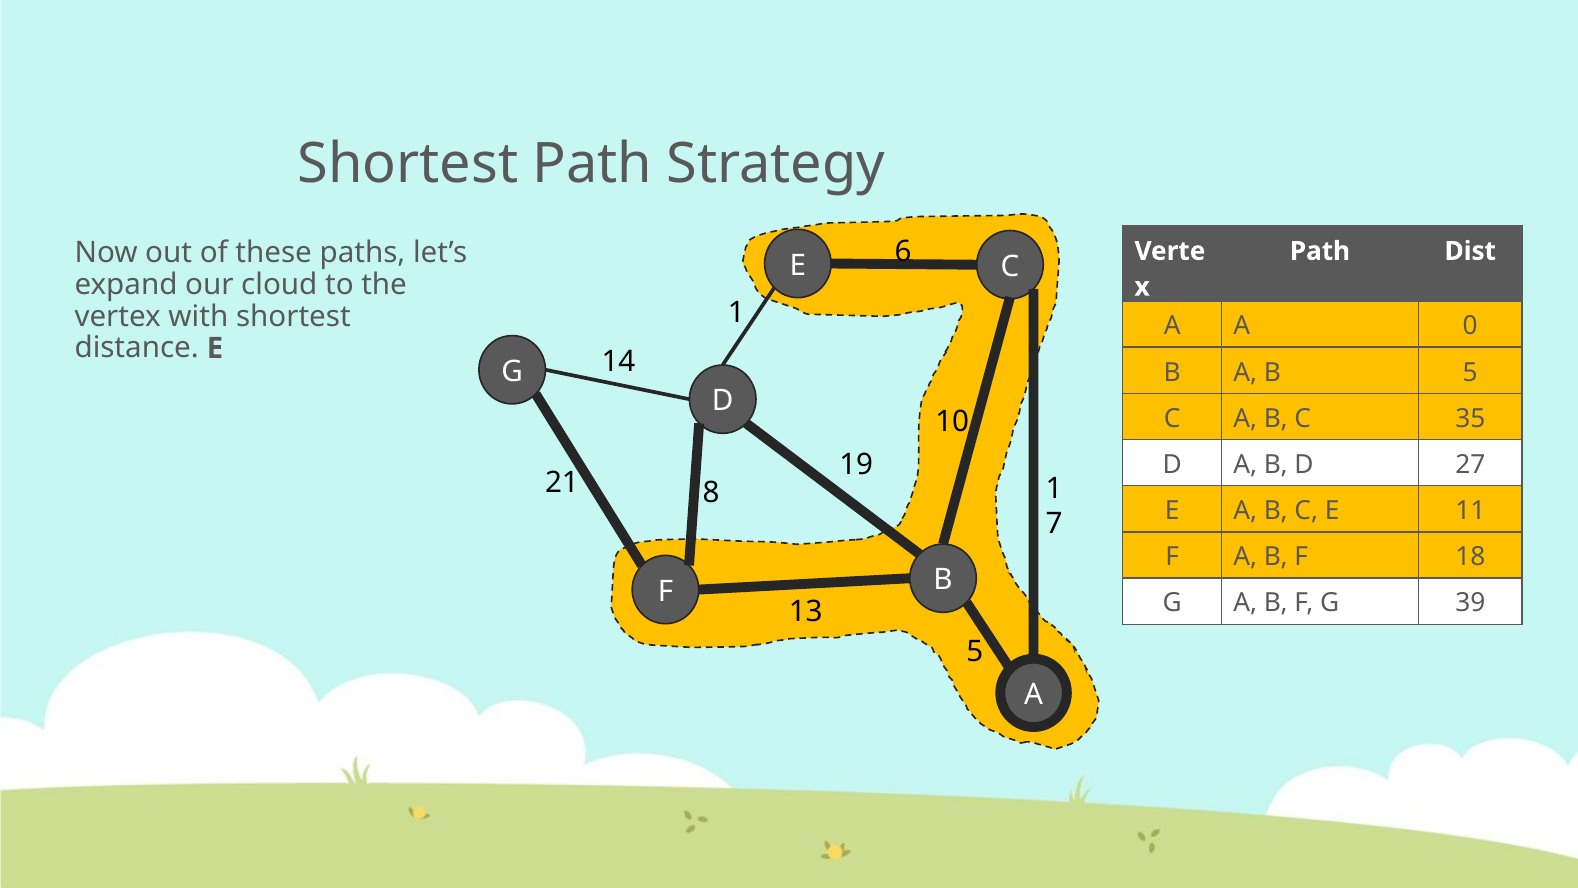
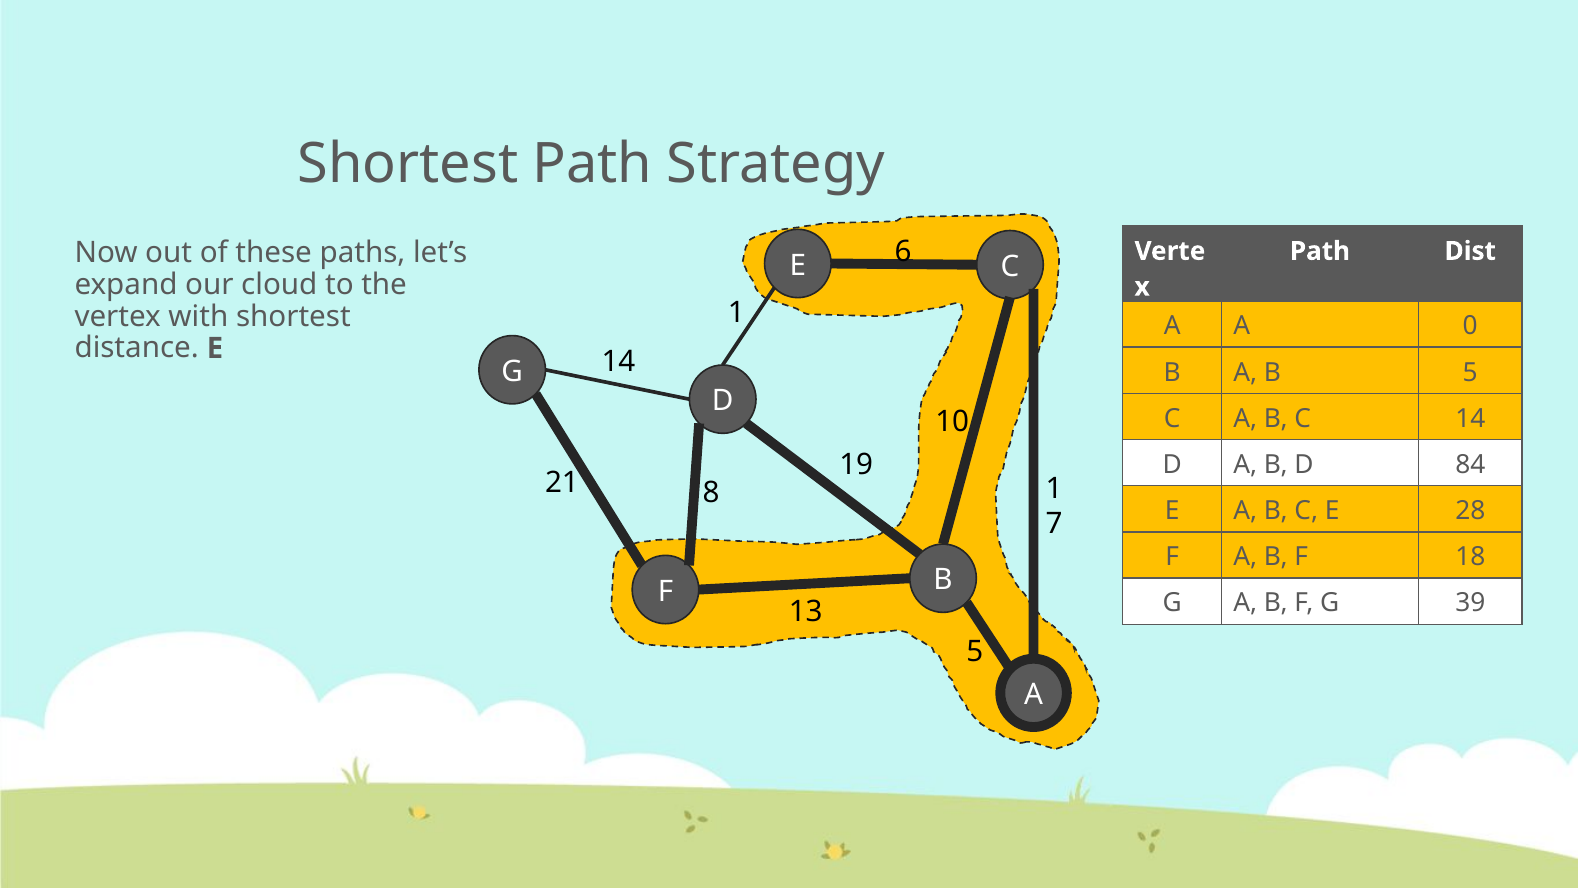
C 35: 35 -> 14
27: 27 -> 84
11: 11 -> 28
